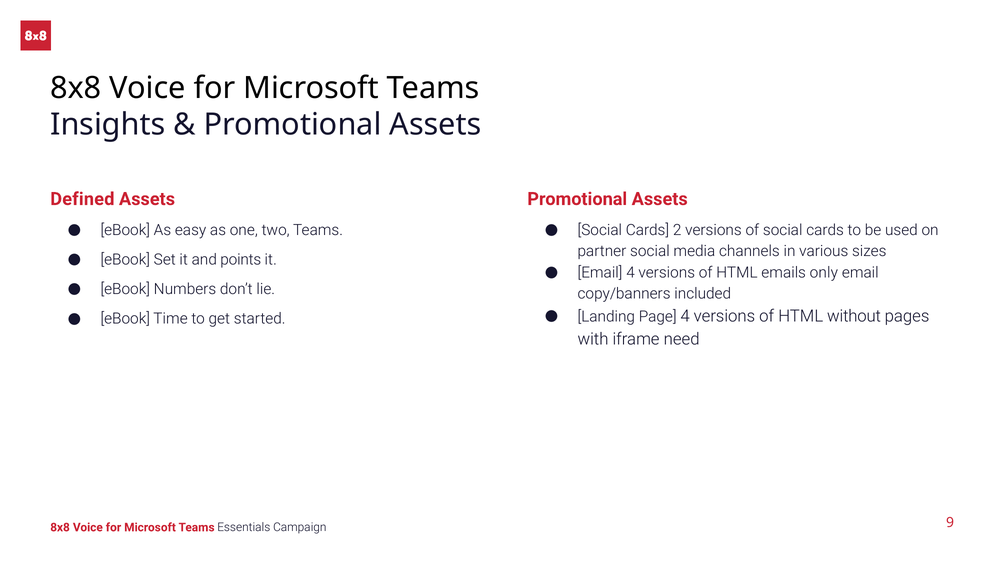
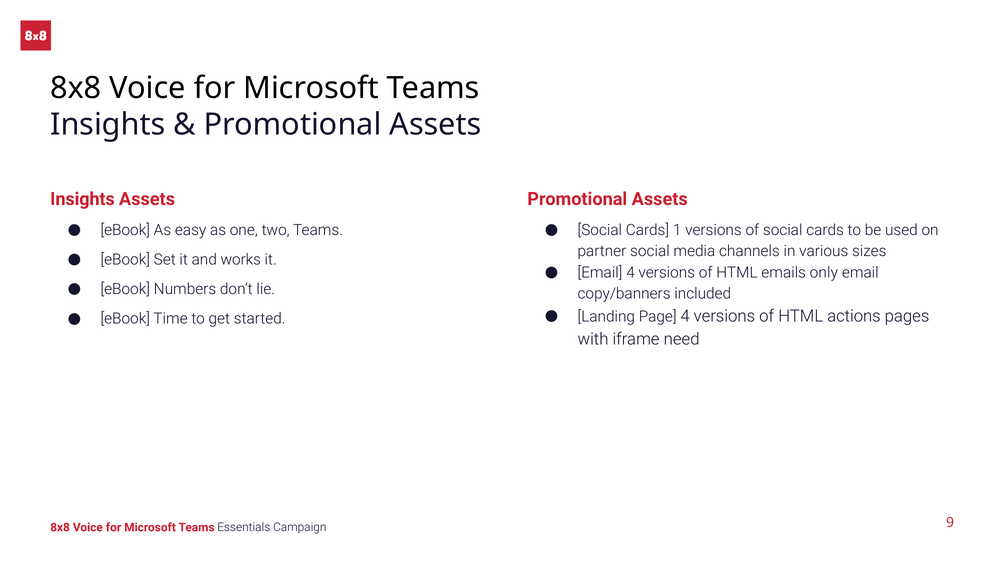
Defined at (82, 199): Defined -> Insights
2: 2 -> 1
points: points -> works
without: without -> actions
